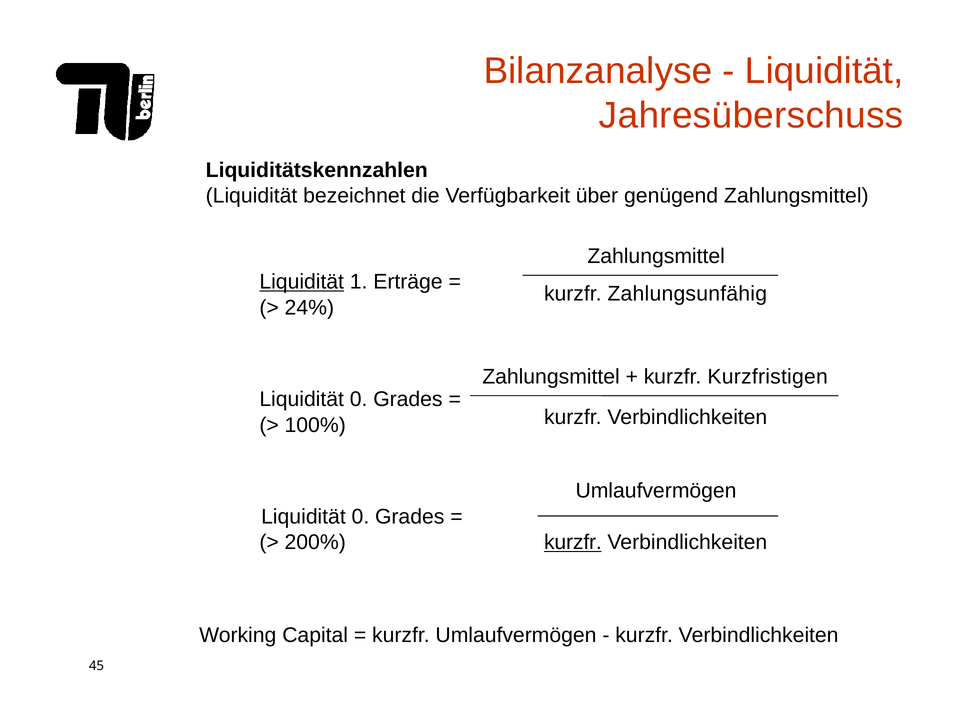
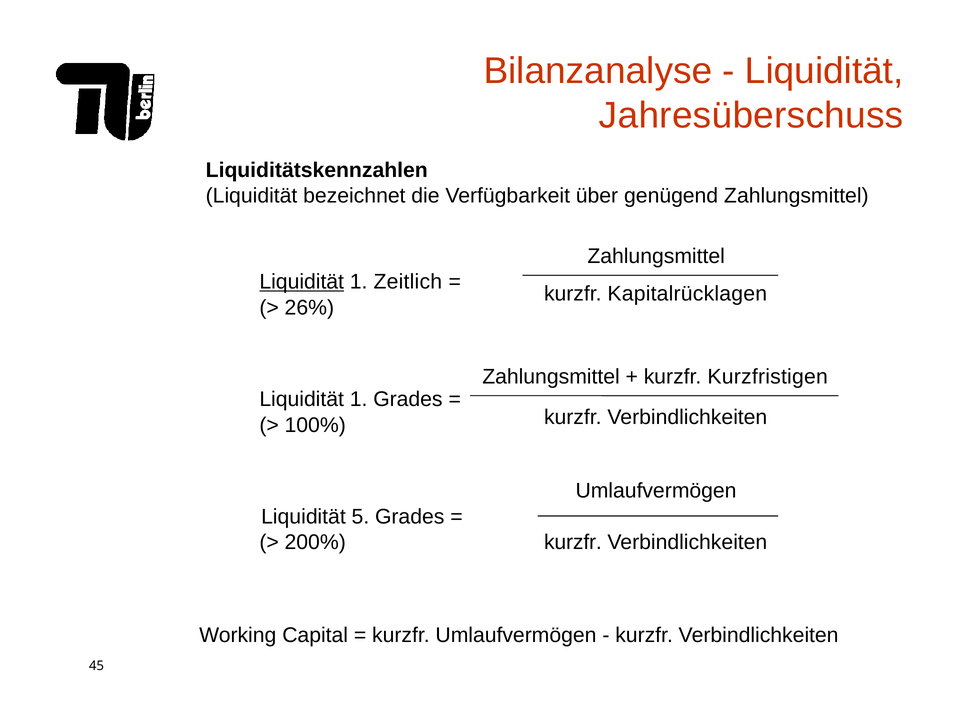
Erträge: Erträge -> Zeitlich
Zahlungsunfähig: Zahlungsunfähig -> Kapitalrücklagen
24%: 24% -> 26%
0 at (359, 399): 0 -> 1
0 at (360, 517): 0 -> 5
kurzfr at (573, 543) underline: present -> none
